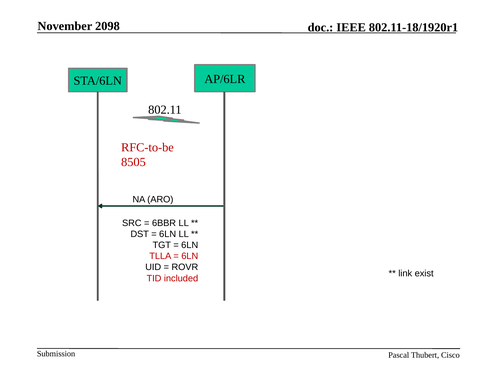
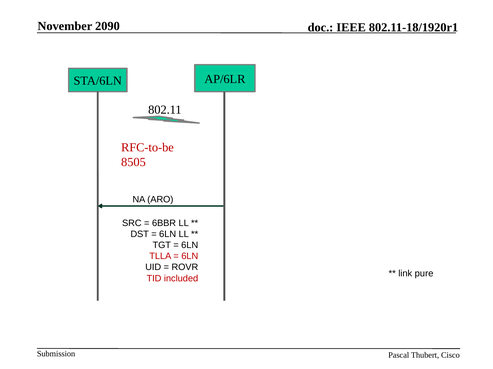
2098: 2098 -> 2090
exist: exist -> pure
